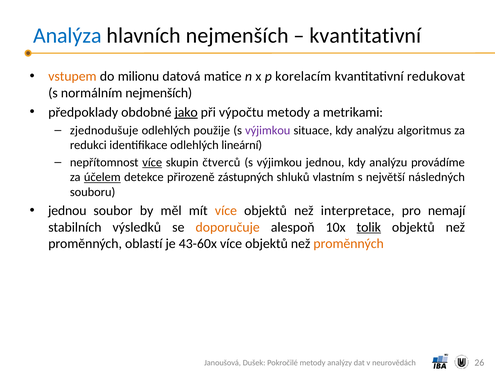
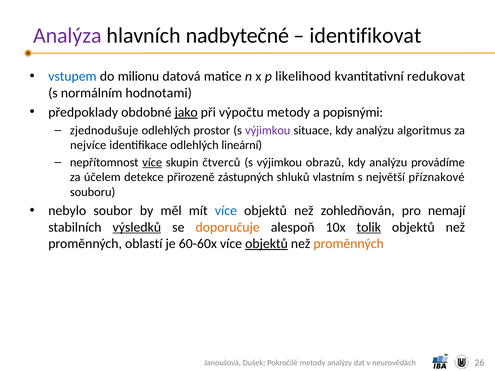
Analýza colour: blue -> purple
hlavních nejmenších: nejmenších -> nadbytečné
kvantitativní at (365, 35): kvantitativní -> identifikovat
vstupem colour: orange -> blue
korelacím: korelacím -> likelihood
normálním nejmenších: nejmenších -> hodnotami
metrikami: metrikami -> popisnými
použije: použije -> prostor
redukci: redukci -> nejvíce
výjimkou jednou: jednou -> obrazů
účelem underline: present -> none
následných: následných -> příznakové
jednou at (67, 211): jednou -> nebylo
více at (226, 211) colour: orange -> blue
interpretace: interpretace -> zohledňován
výsledků underline: none -> present
43-60x: 43-60x -> 60-60x
objektů at (266, 244) underline: none -> present
